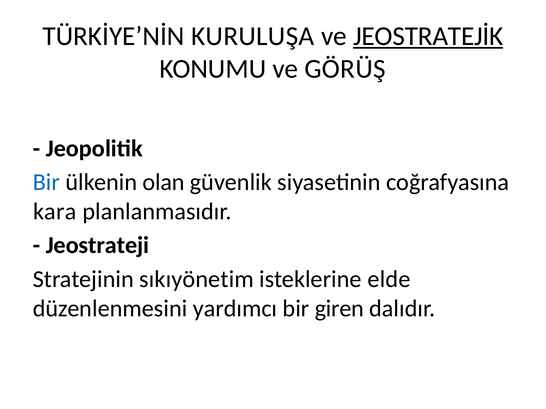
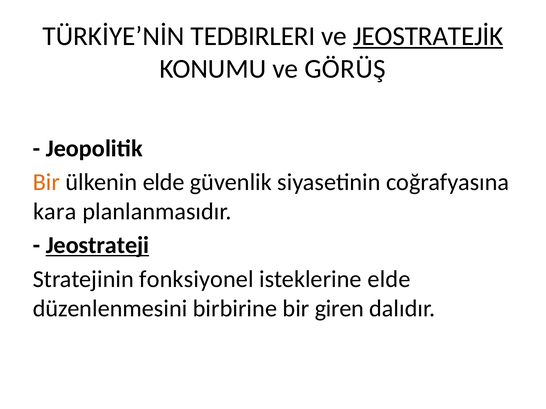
KURULUŞA: KURULUŞA -> TEDBIRLERI
Bir at (46, 183) colour: blue -> orange
ülkenin olan: olan -> elde
Jeostrateji underline: none -> present
sıkıyönetim: sıkıyönetim -> fonksiyonel
yardımcı: yardımcı -> birbirine
